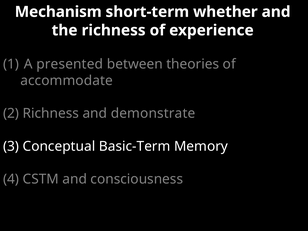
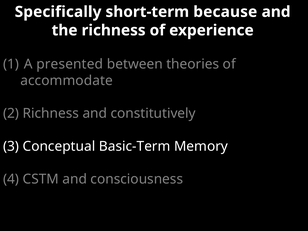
Mechanism: Mechanism -> Specifically
whether: whether -> because
demonstrate: demonstrate -> constitutively
